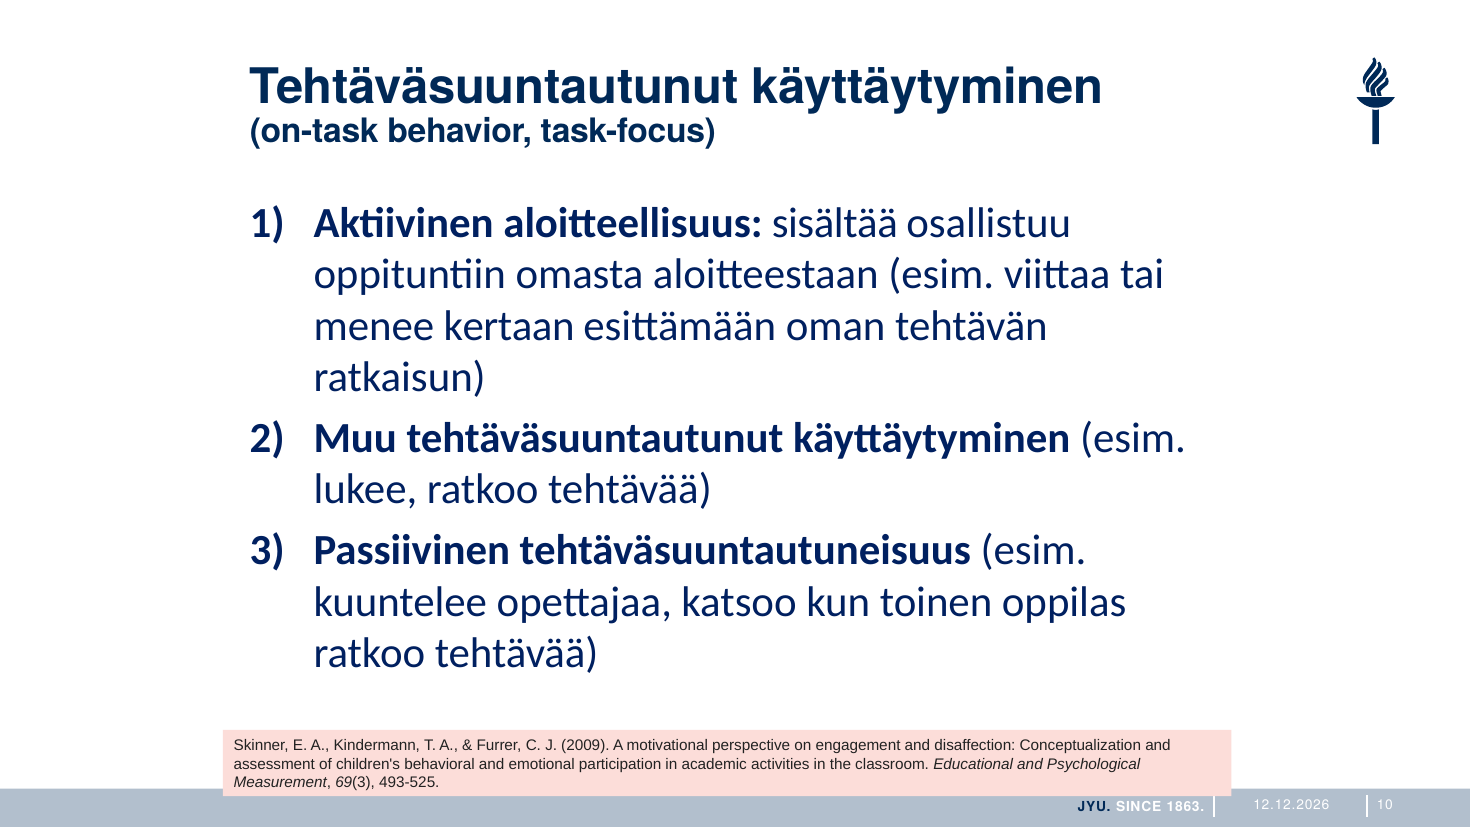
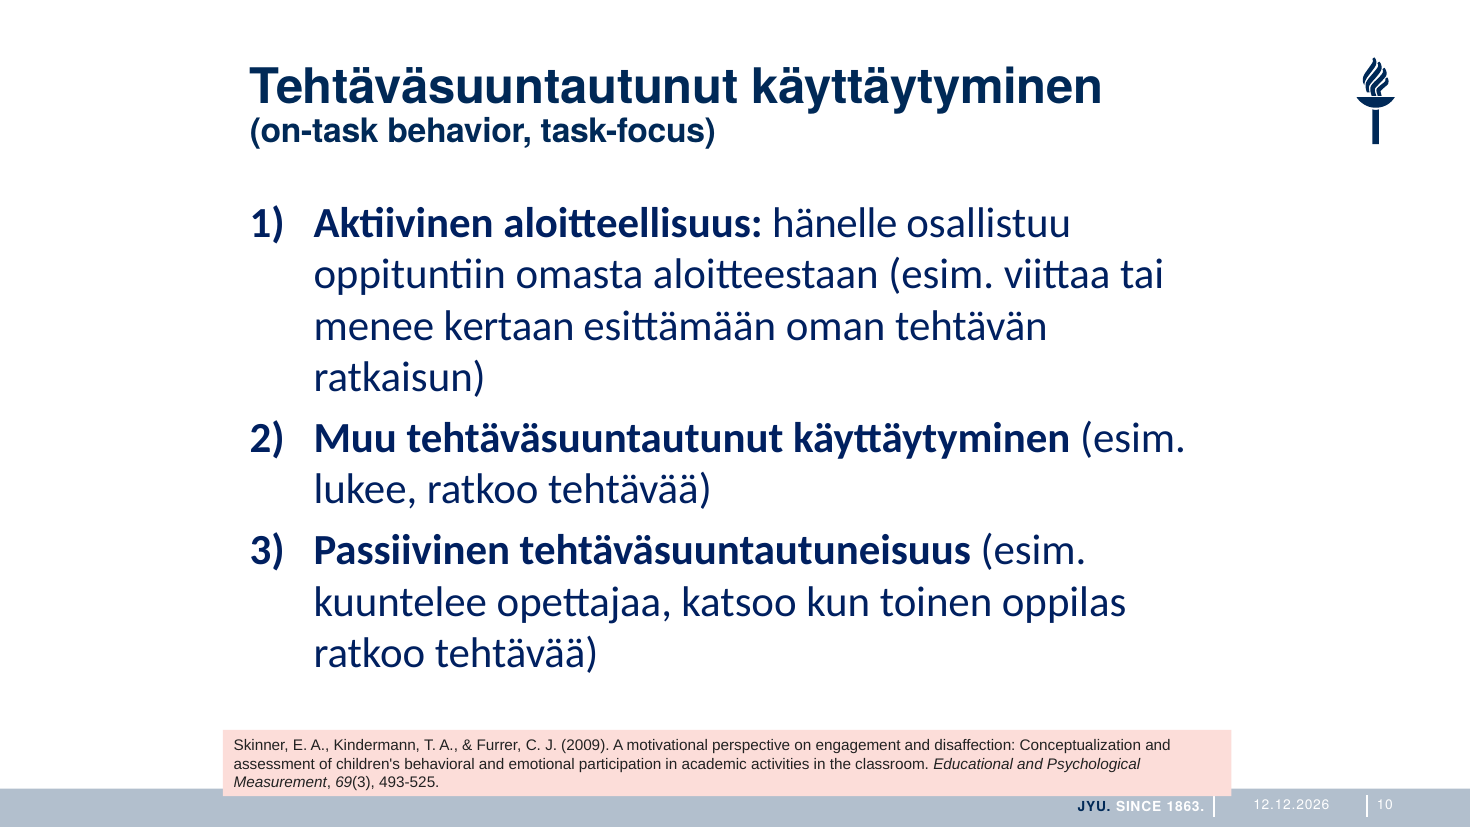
sisältää: sisältää -> hänelle
